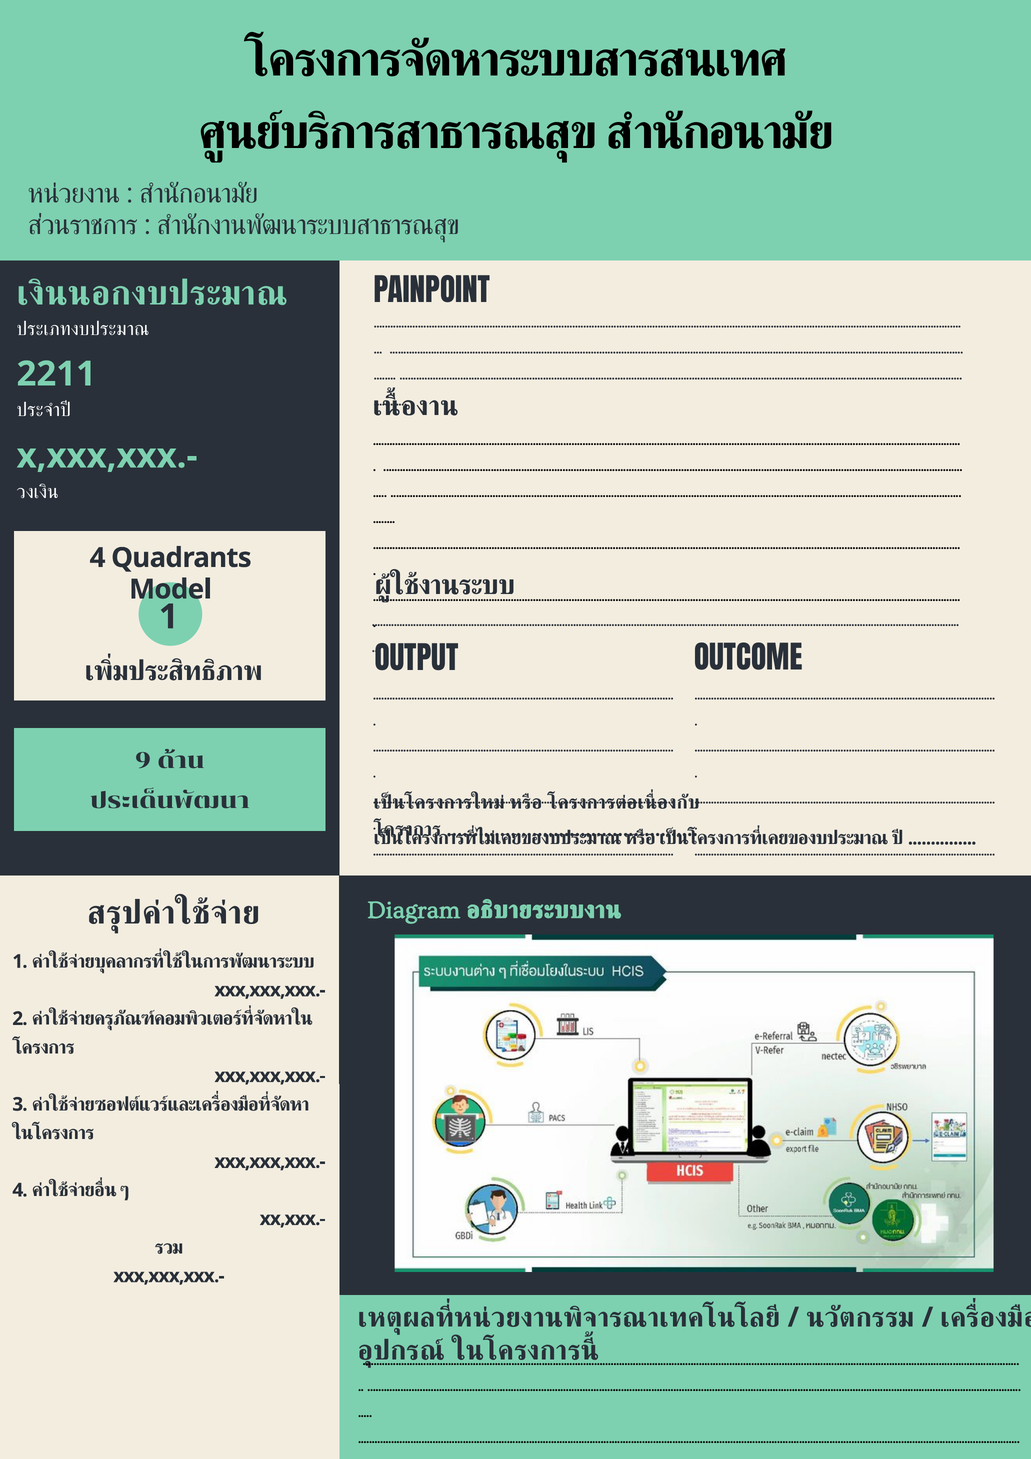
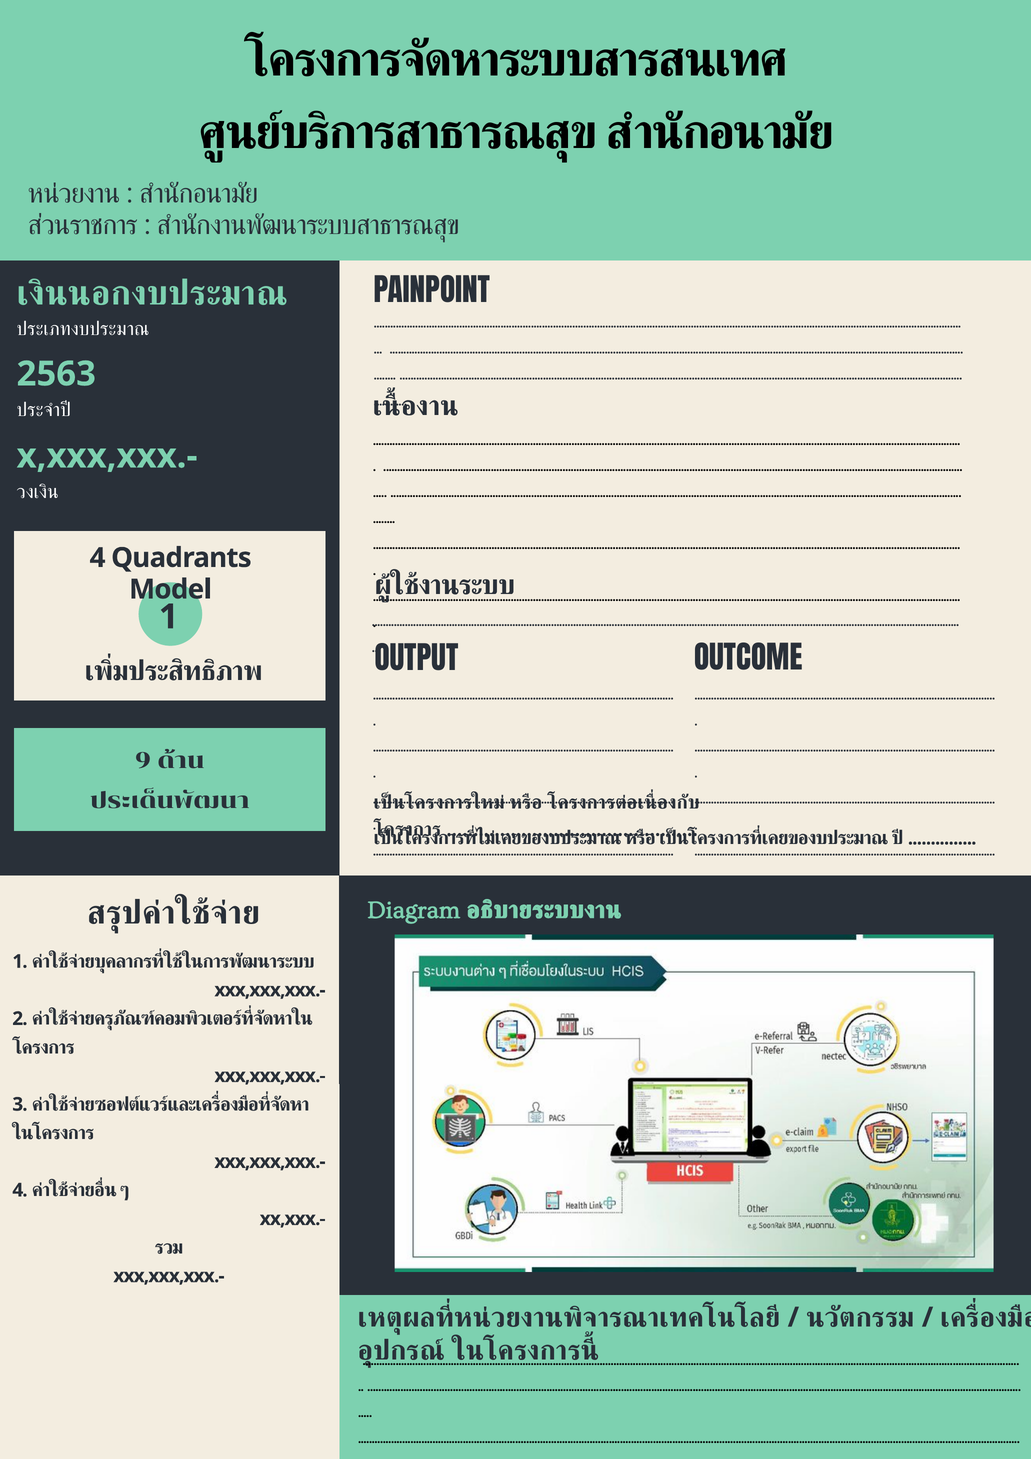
2211: 2211 -> 2563
